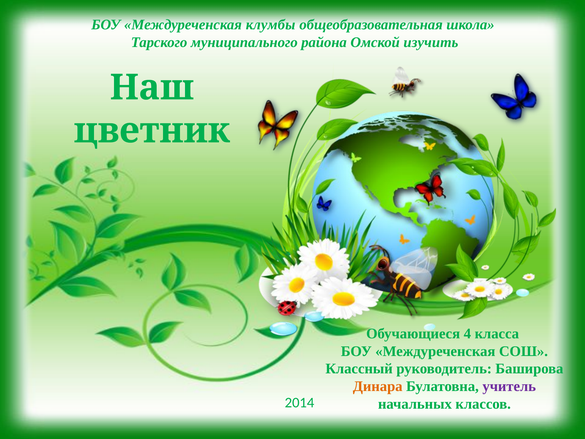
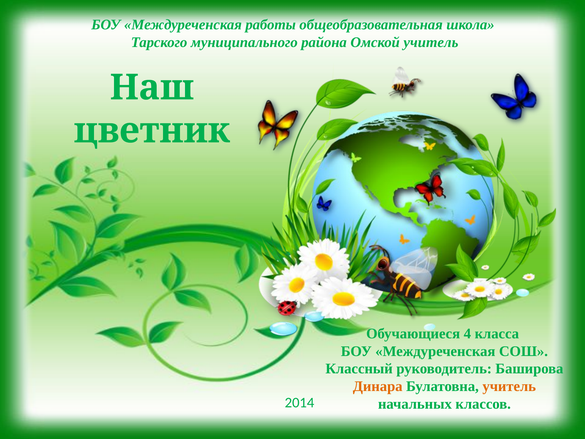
клумбы: клумбы -> работы
Омской изучить: изучить -> учитель
учитель at (509, 386) colour: purple -> orange
